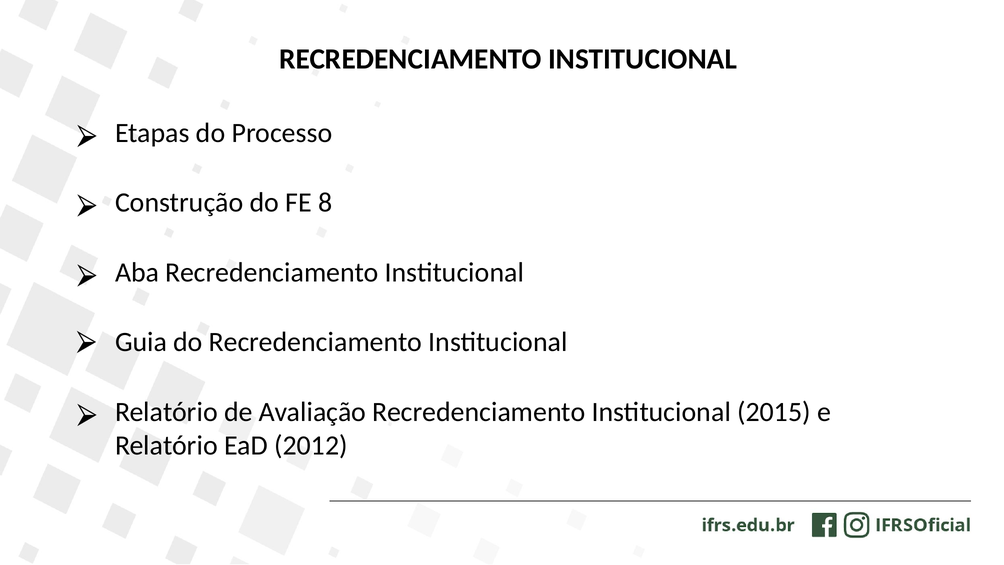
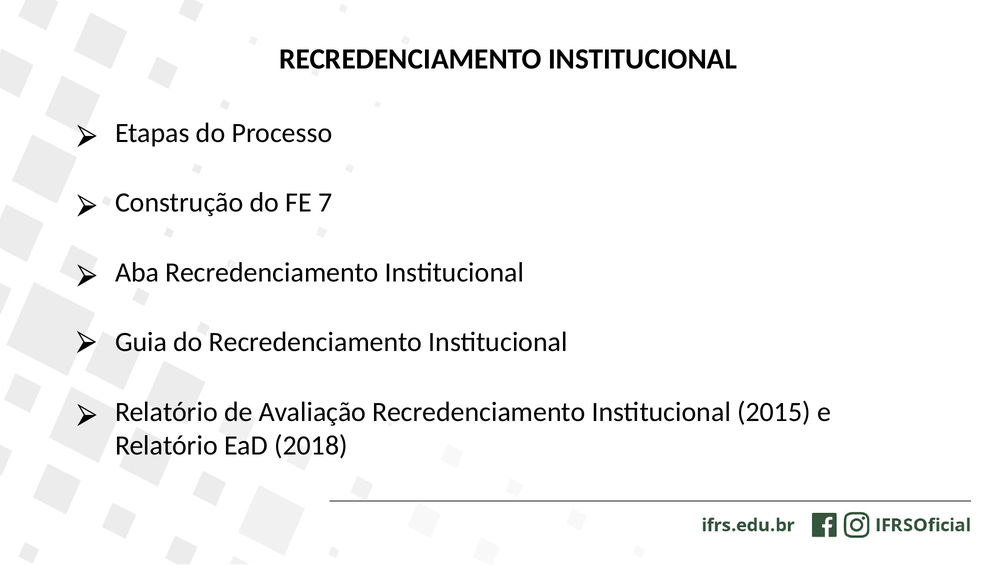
8: 8 -> 7
2012: 2012 -> 2018
